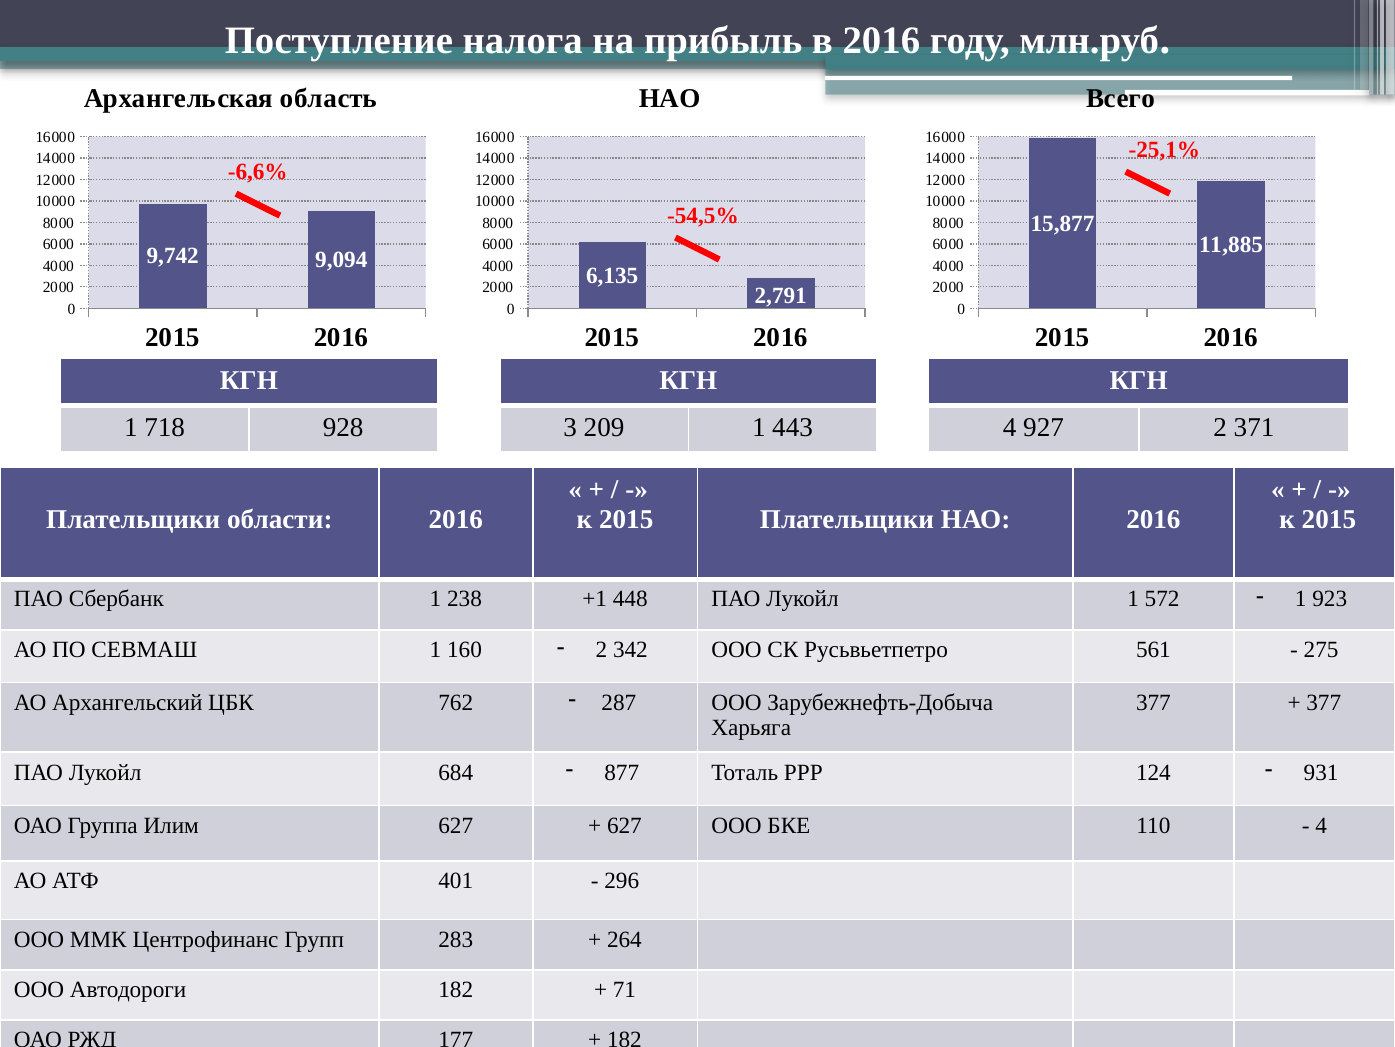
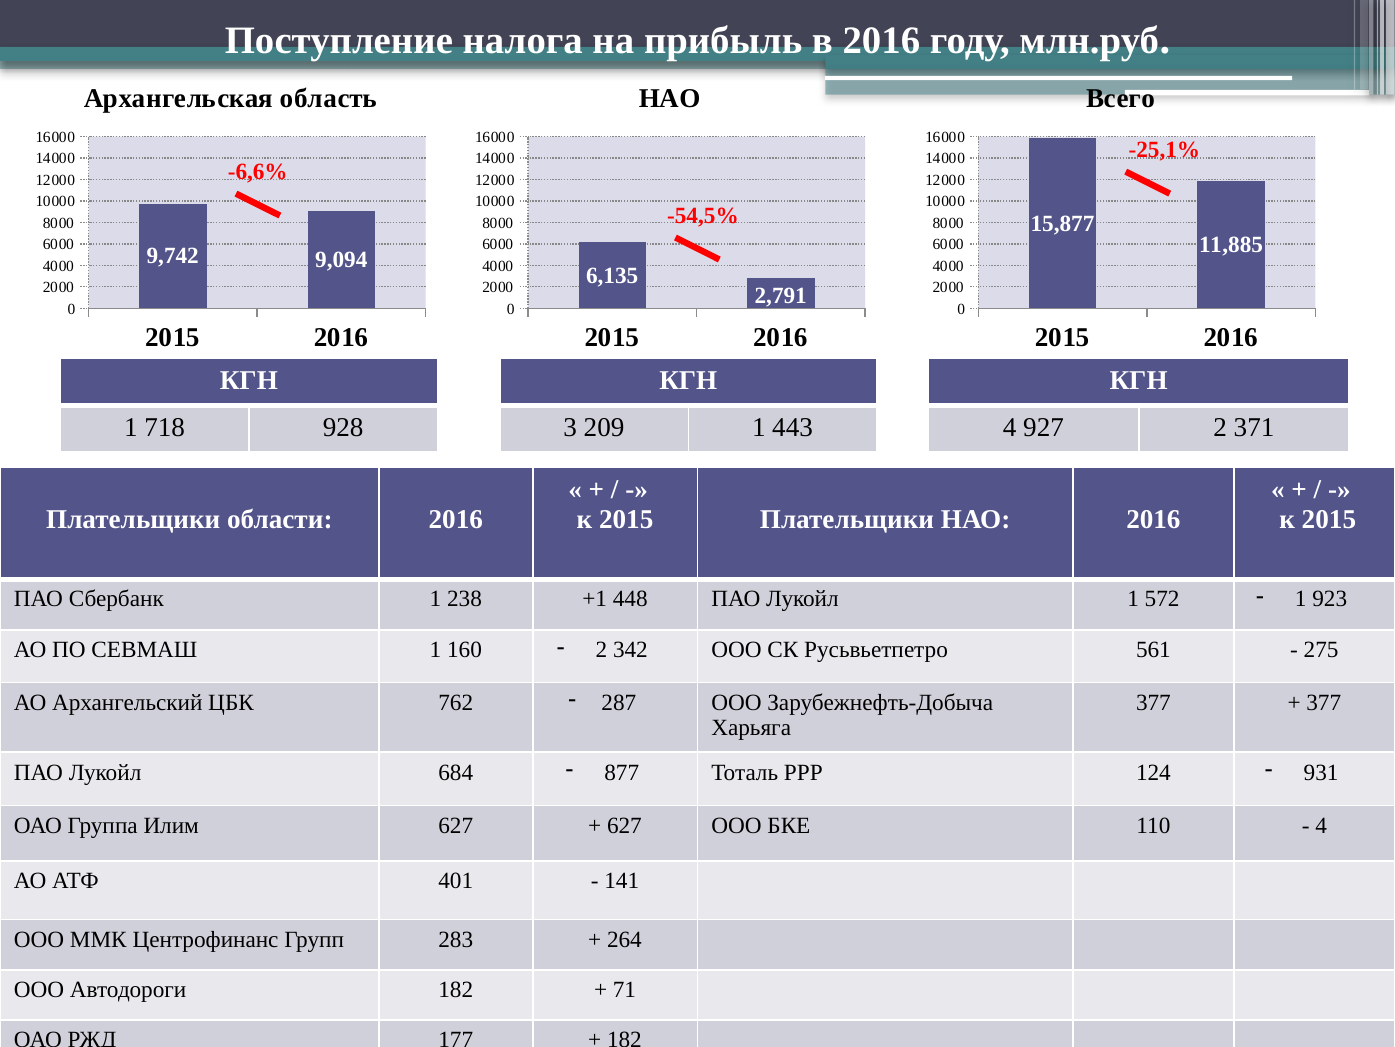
296: 296 -> 141
